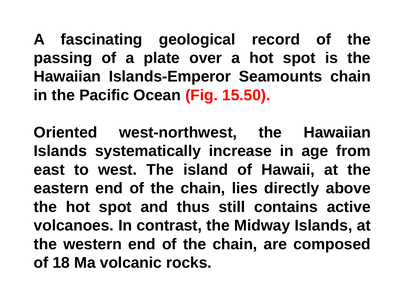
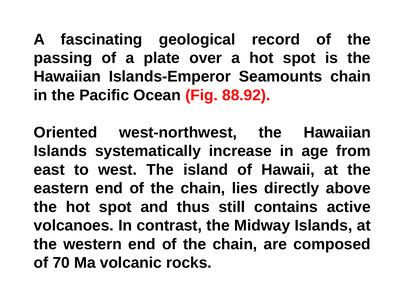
15.50: 15.50 -> 88.92
18: 18 -> 70
